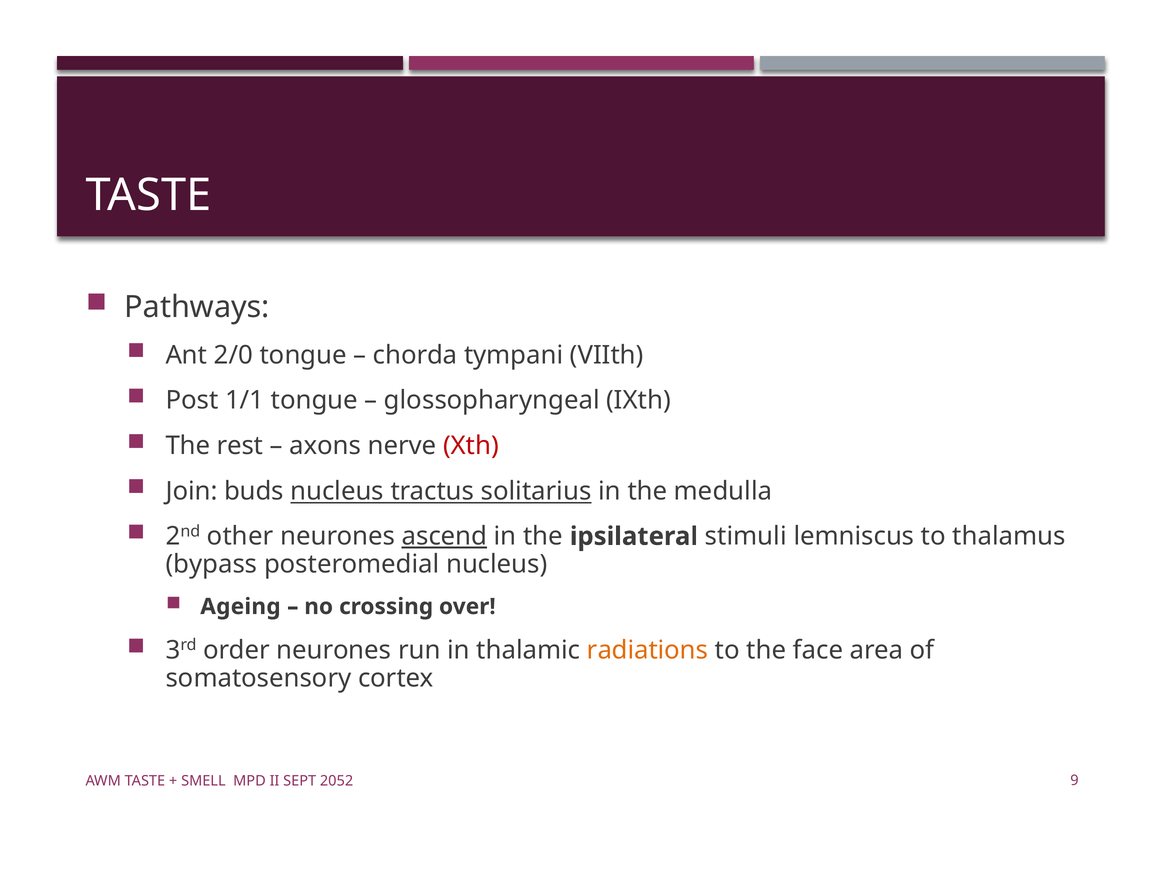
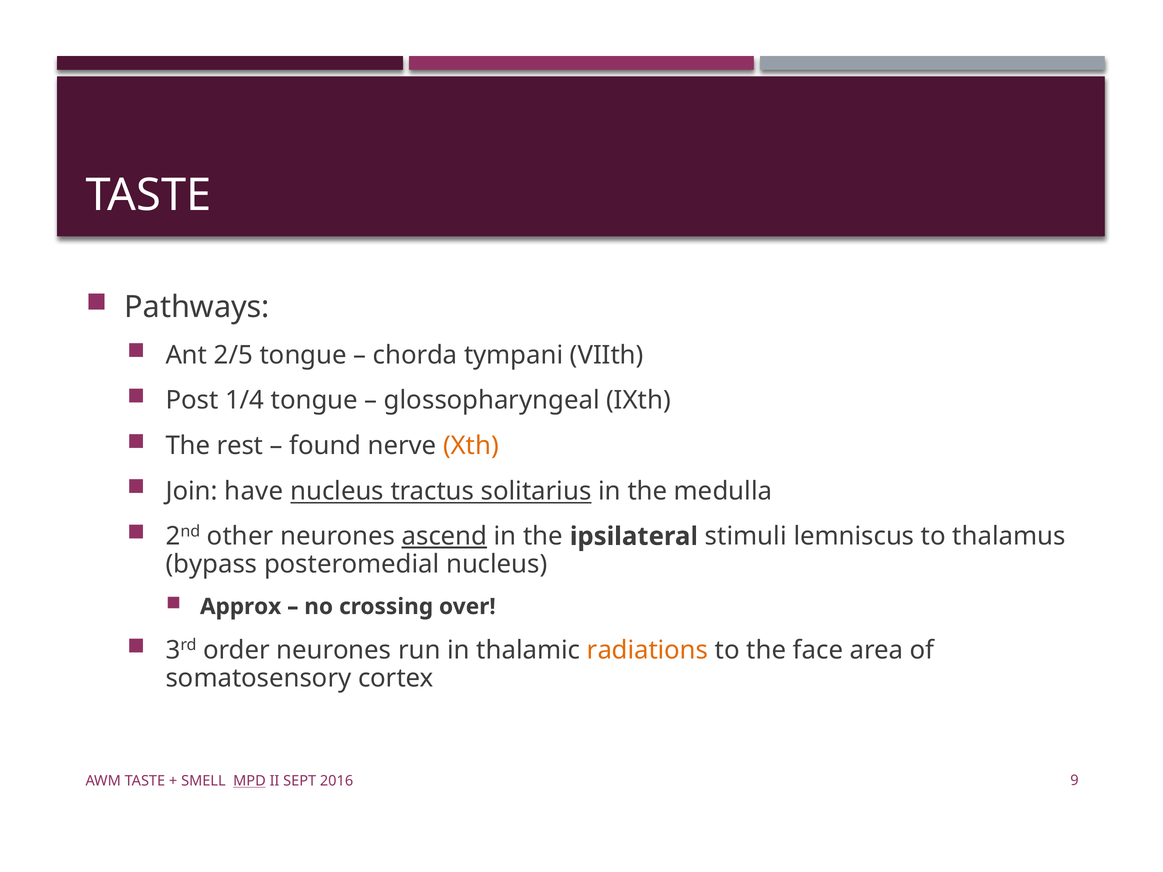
2/0: 2/0 -> 2/5
1/1: 1/1 -> 1/4
axons: axons -> found
Xth colour: red -> orange
buds: buds -> have
Ageing: Ageing -> Approx
MPD underline: none -> present
2052: 2052 -> 2016
